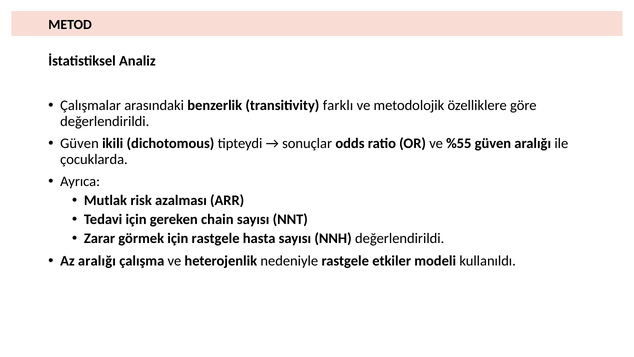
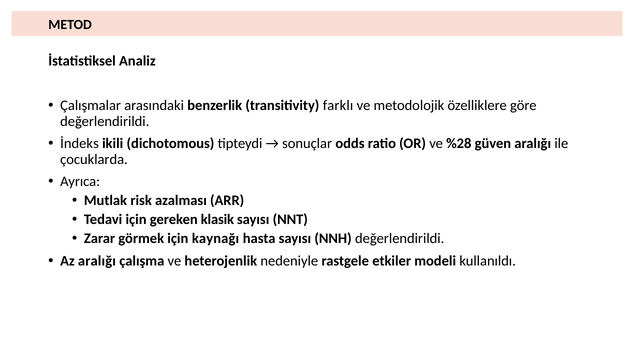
Güven at (79, 143): Güven -> İndeks
%55: %55 -> %28
chain: chain -> klasik
için rastgele: rastgele -> kaynağı
